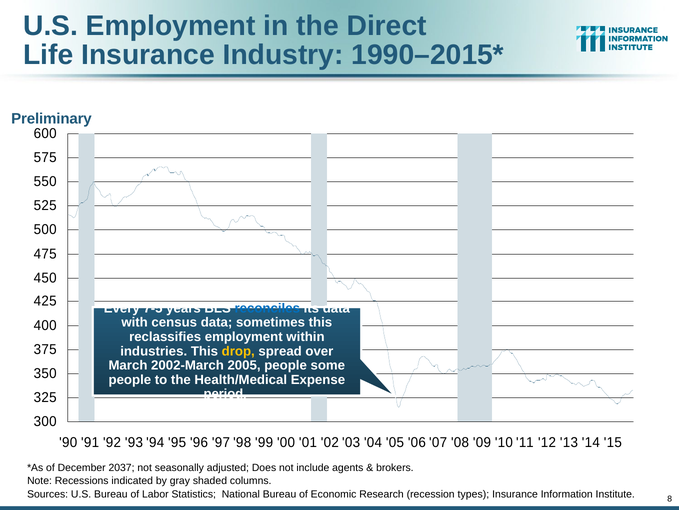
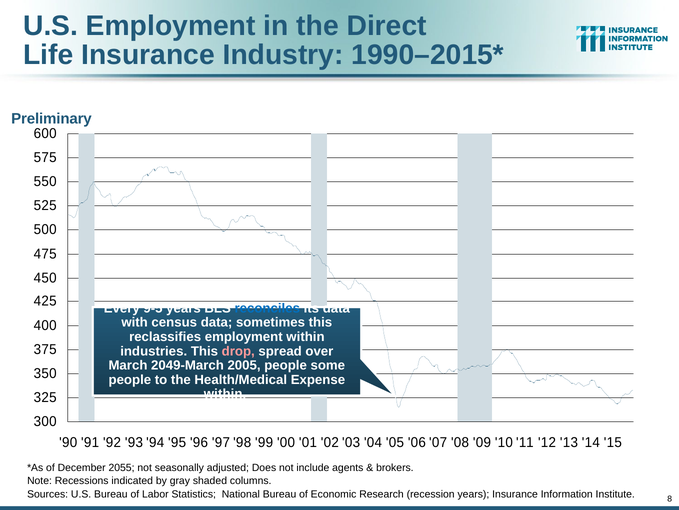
7-5: 7-5 -> 9-5
drop colour: yellow -> pink
2002-March: 2002-March -> 2049-March
period at (225, 394): period -> within
2037: 2037 -> 2055
recession types: types -> years
